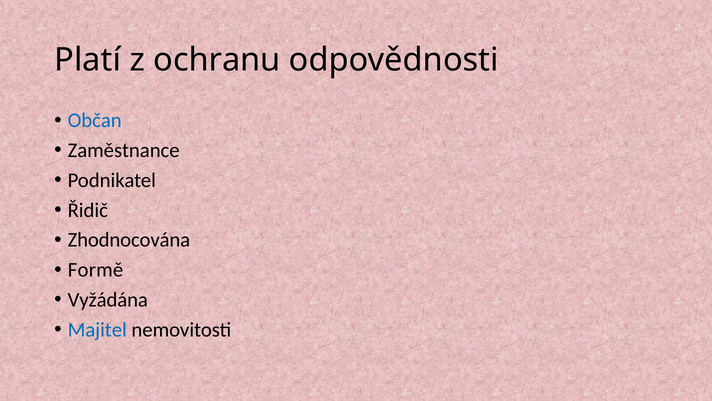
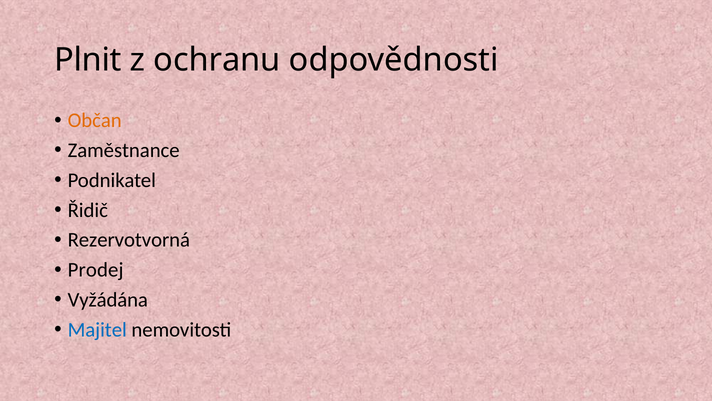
Platí: Platí -> Plnit
Občan colour: blue -> orange
Zhodnocována: Zhodnocována -> Rezervotvorná
Formě: Formě -> Prodej
